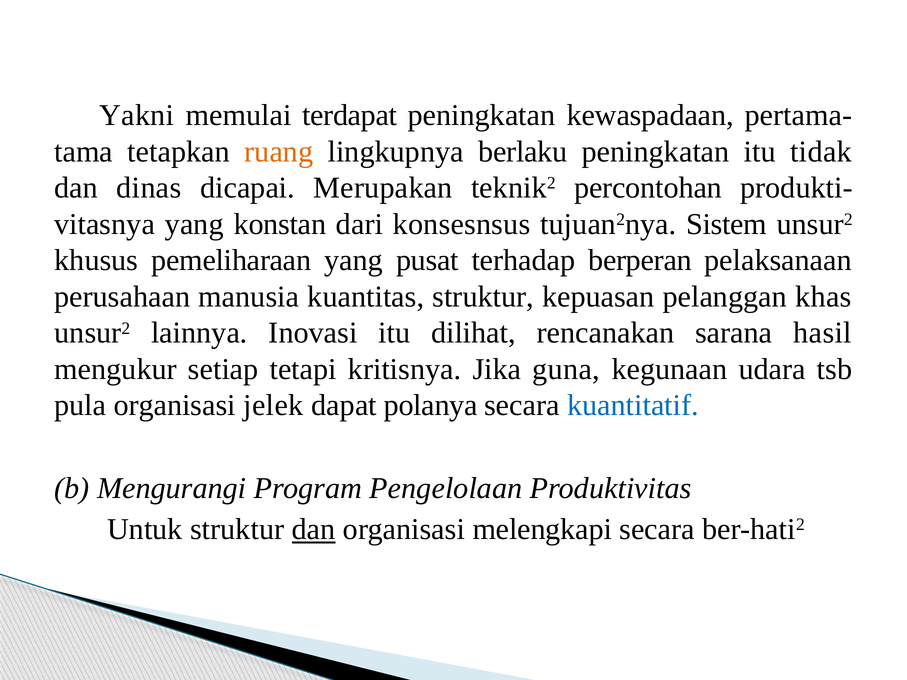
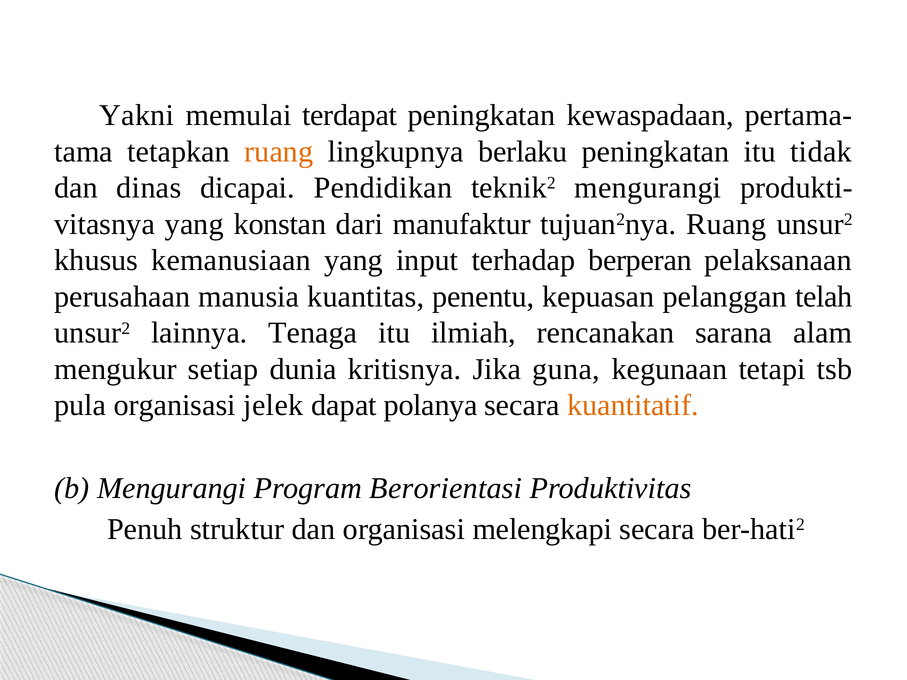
Merupakan: Merupakan -> Pendidikan
teknik2 percontohan: percontohan -> mengurangi
konsesnsus: konsesnsus -> manufaktur
tujuan2nya Sistem: Sistem -> Ruang
pemeliharaan: pemeliharaan -> kemanusiaan
pusat: pusat -> input
kuantitas struktur: struktur -> penentu
khas: khas -> telah
Inovasi: Inovasi -> Tenaga
dilihat: dilihat -> ilmiah
hasil: hasil -> alam
tetapi: tetapi -> dunia
udara: udara -> tetapi
kuantitatif colour: blue -> orange
Pengelolaan: Pengelolaan -> Berorientasi
Untuk: Untuk -> Penuh
dan at (314, 530) underline: present -> none
